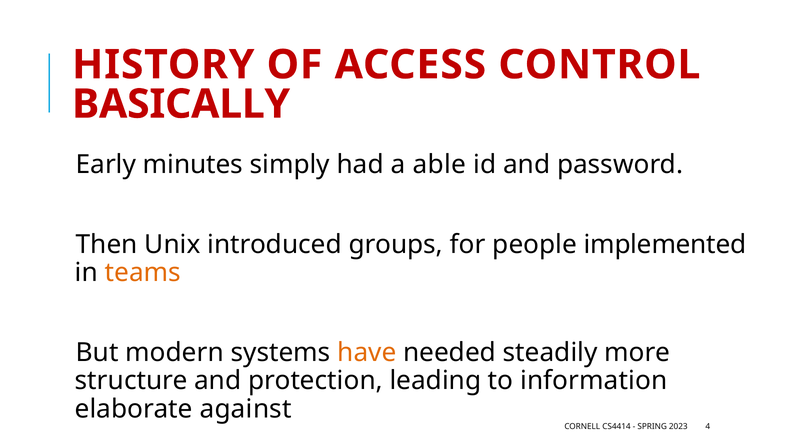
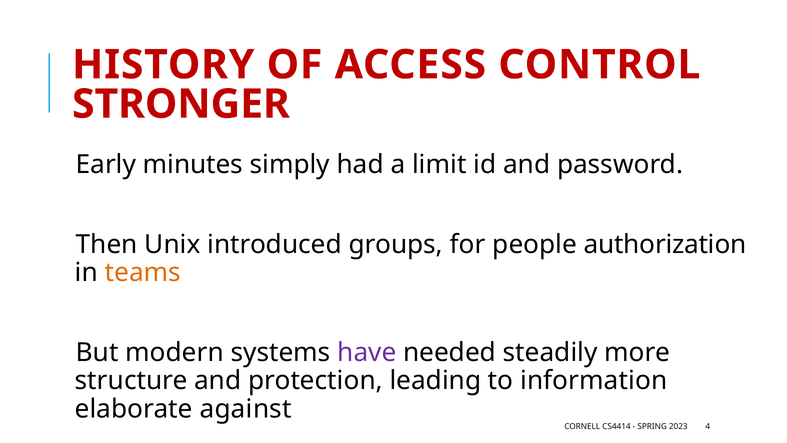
BASICALLY: BASICALLY -> STRONGER
able: able -> limit
implemented: implemented -> authorization
have colour: orange -> purple
